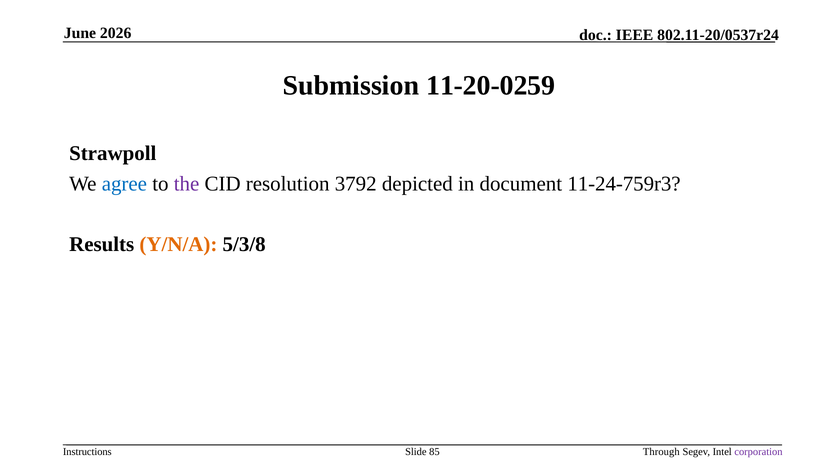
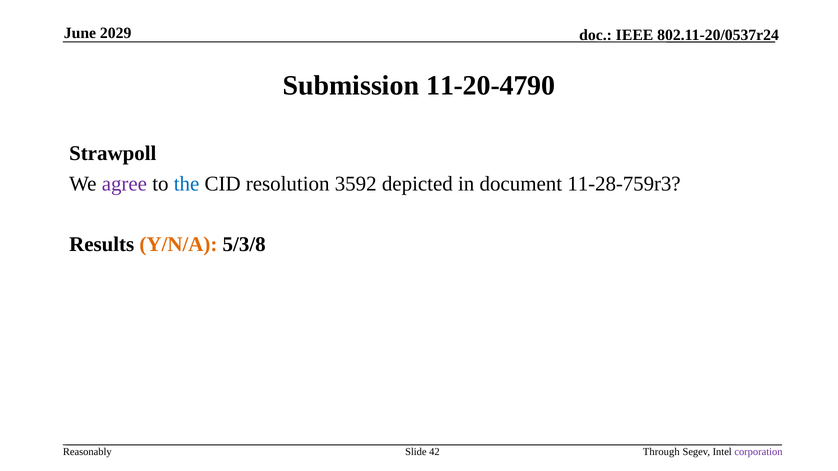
2026: 2026 -> 2029
11-20-0259: 11-20-0259 -> 11-20-4790
agree colour: blue -> purple
the colour: purple -> blue
3792: 3792 -> 3592
11-24-759r3: 11-24-759r3 -> 11-28-759r3
Instructions: Instructions -> Reasonably
85: 85 -> 42
